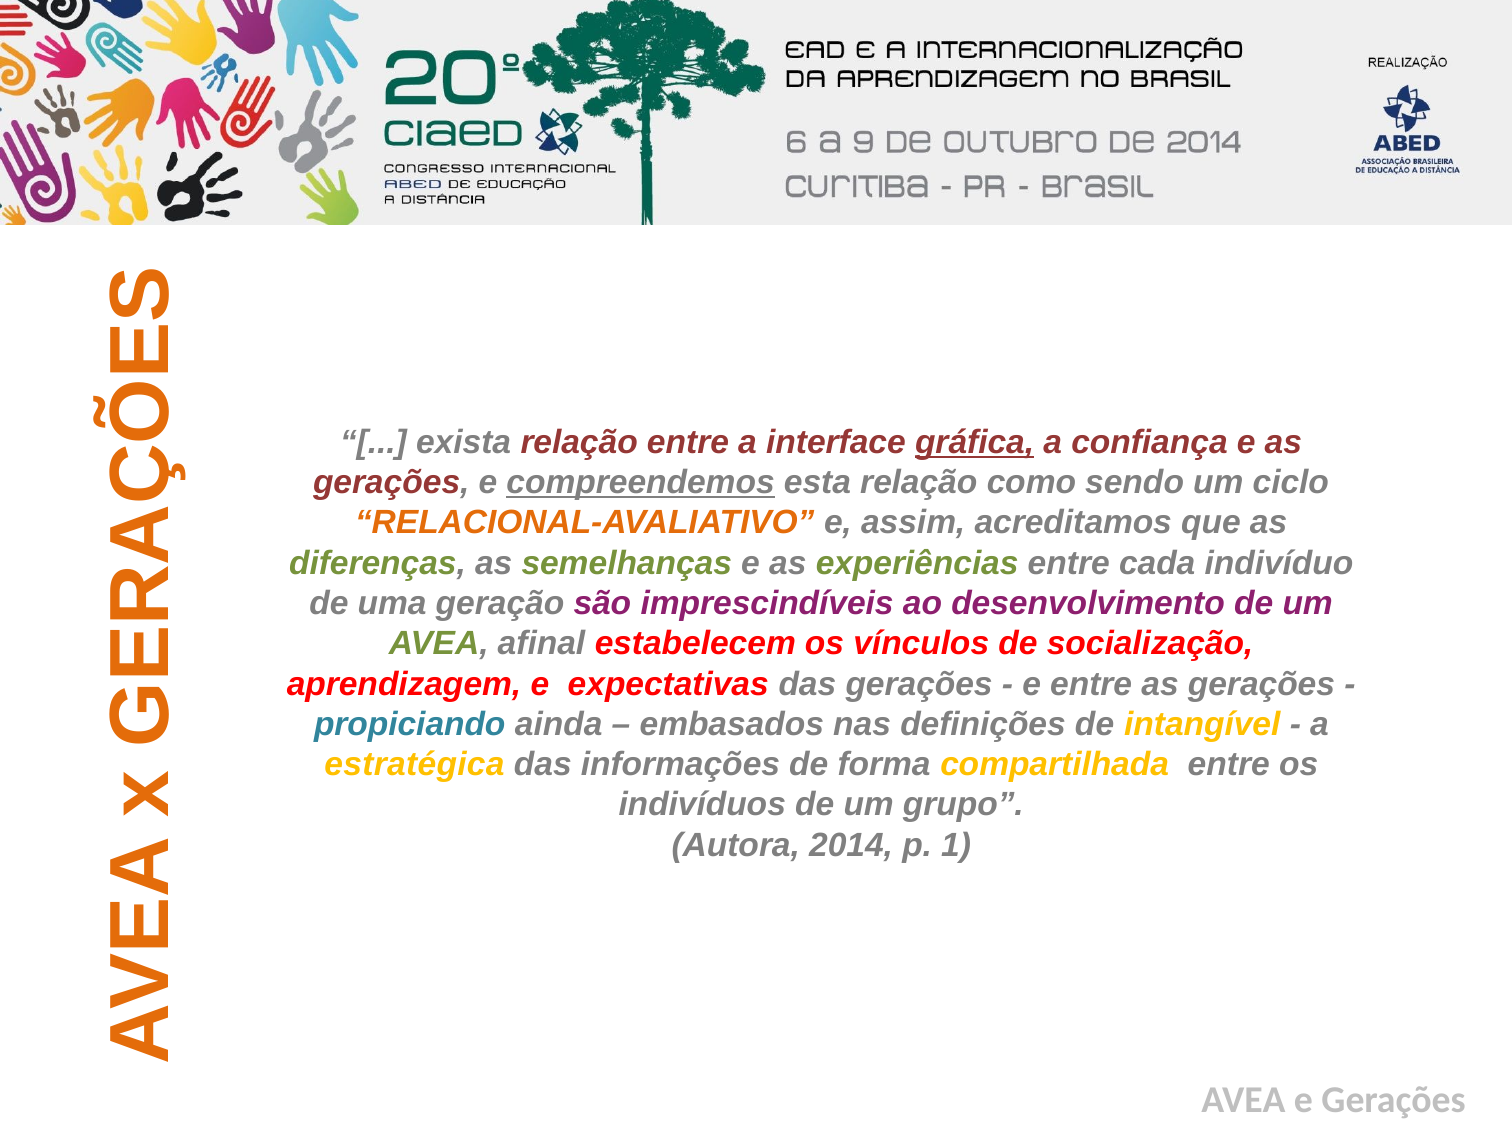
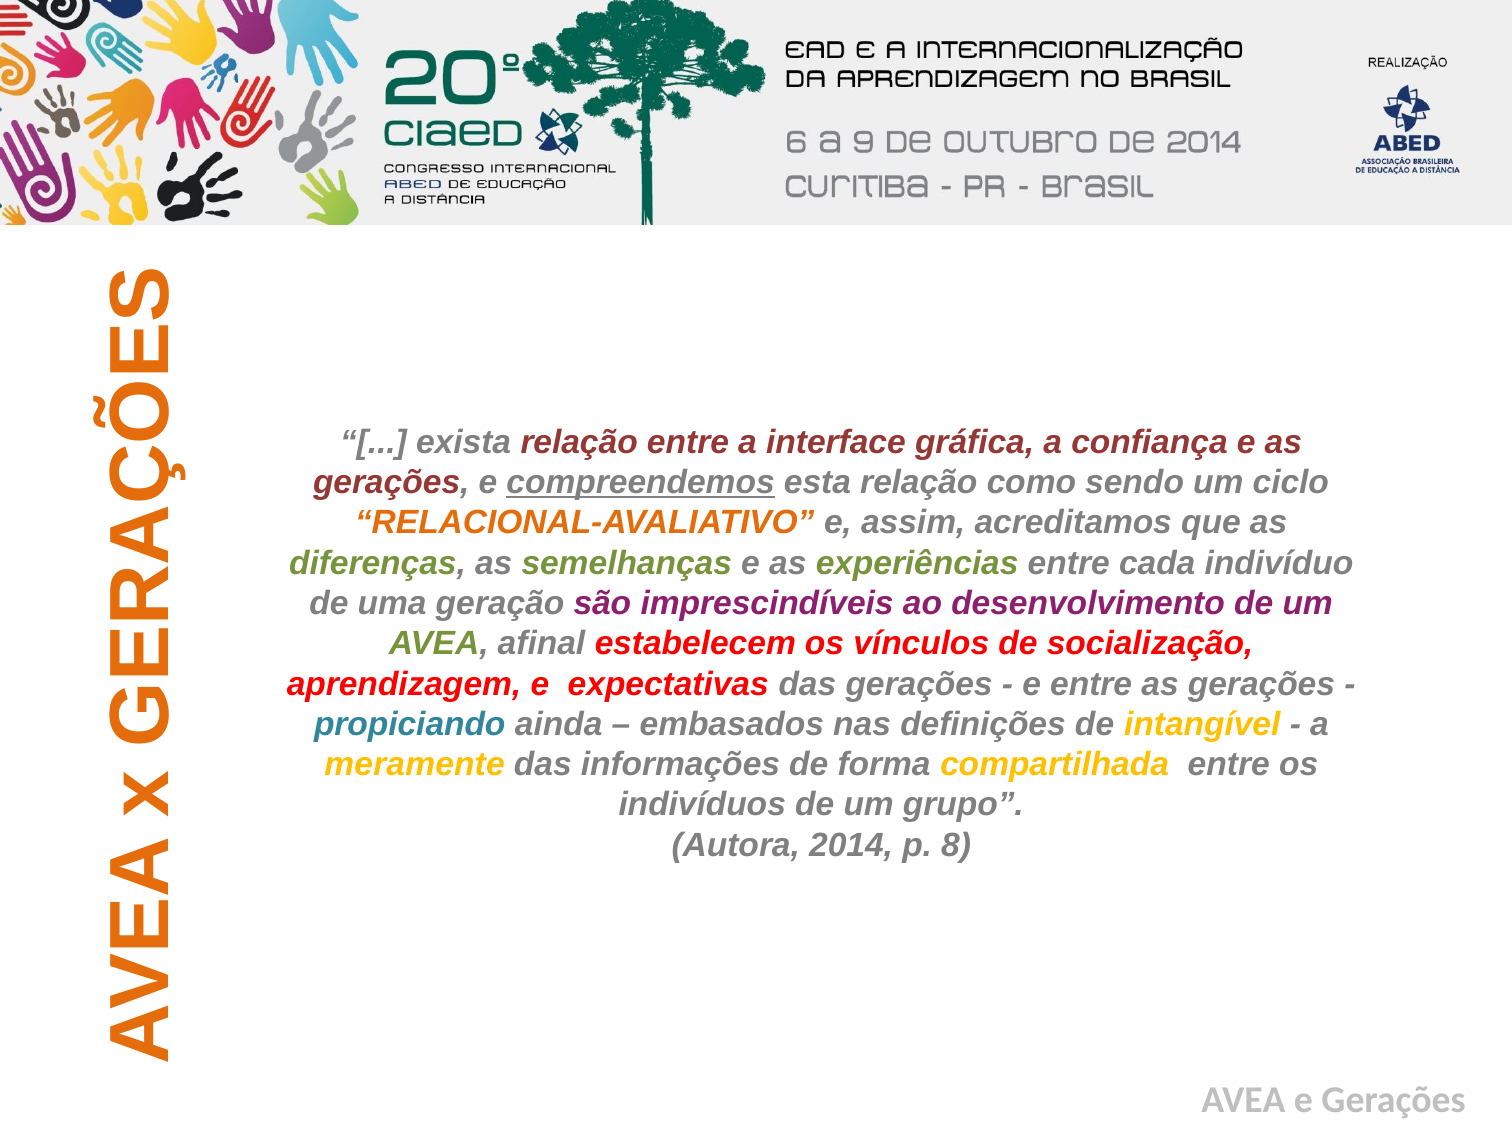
gráfica underline: present -> none
estratégica: estratégica -> meramente
1: 1 -> 8
